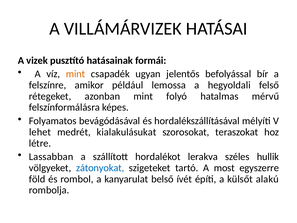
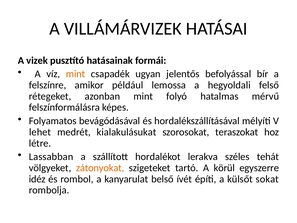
hullik: hullik -> tehát
zátonyokat colour: blue -> orange
most: most -> körül
föld: föld -> idéz
alakú: alakú -> sokat
